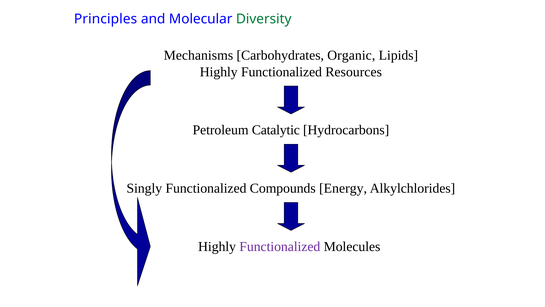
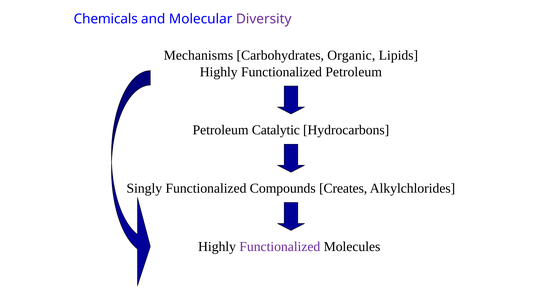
Principles: Principles -> Chemicals
Diversity colour: green -> purple
Functionalized Resources: Resources -> Petroleum
Energy: Energy -> Creates
